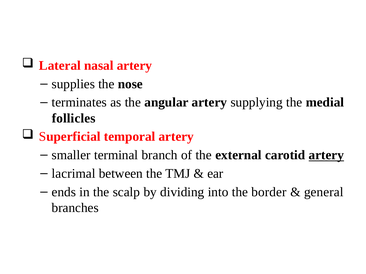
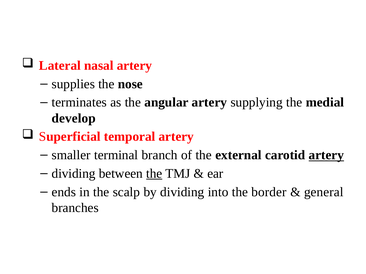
follicles: follicles -> develop
lacrimal at (74, 174): lacrimal -> dividing
the at (154, 174) underline: none -> present
